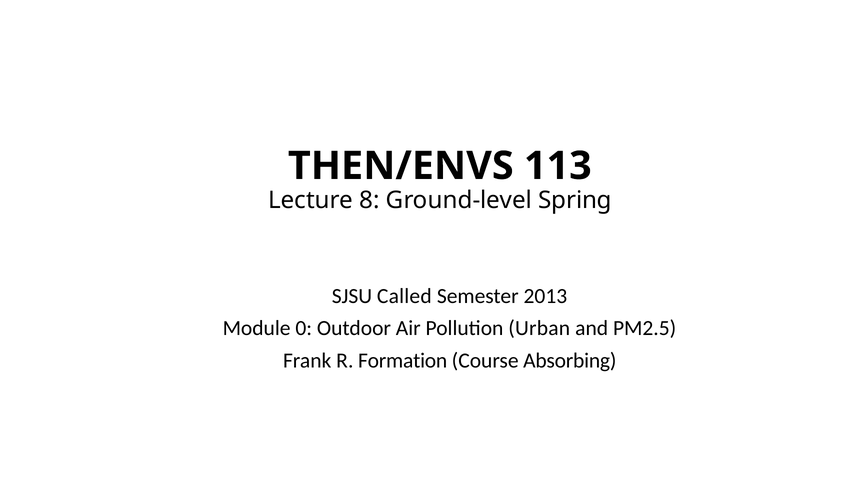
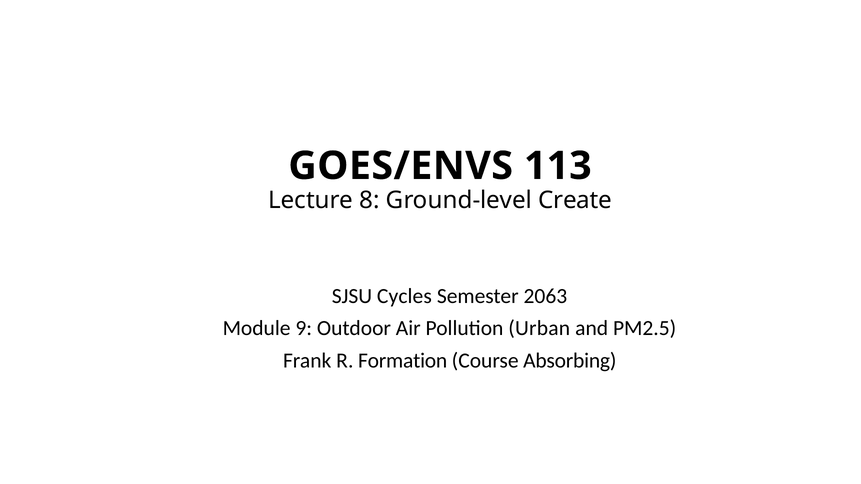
THEN/ENVS: THEN/ENVS -> GOES/ENVS
Spring: Spring -> Create
Called: Called -> Cycles
2013: 2013 -> 2063
0: 0 -> 9
